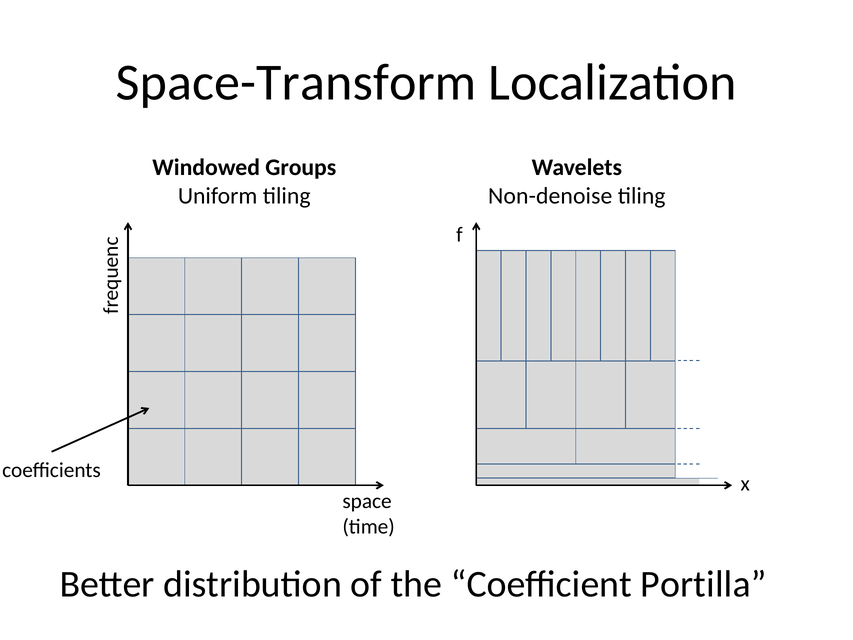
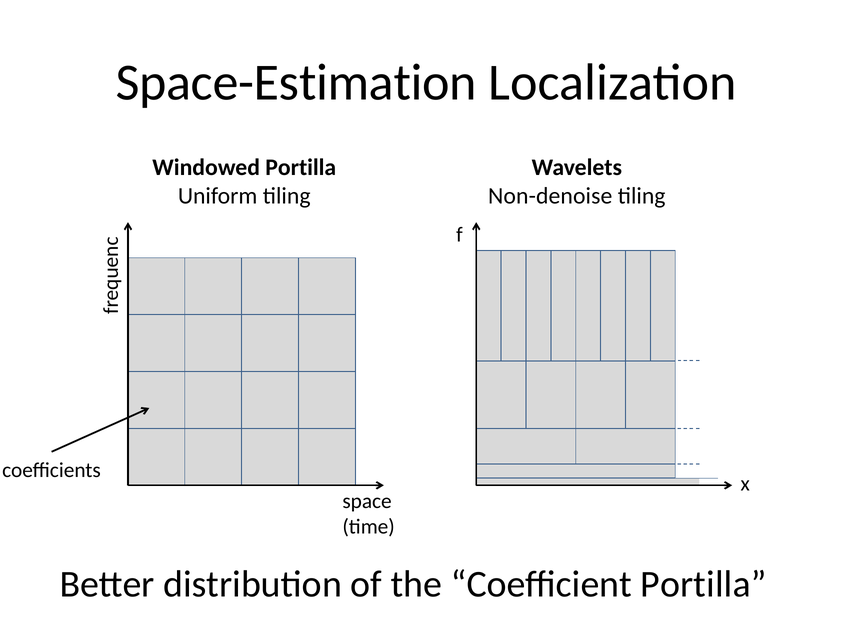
Space-Transform: Space-Transform -> Space-Estimation
Windowed Groups: Groups -> Portilla
